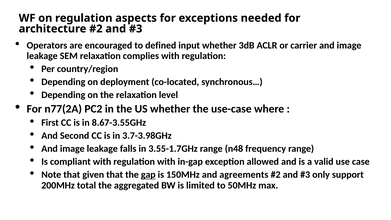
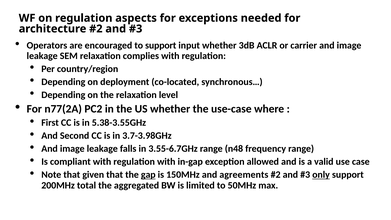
to defined: defined -> support
8.67-3.55GHz: 8.67-3.55GHz -> 5.38-3.55GHz
3.55-1.7GHz: 3.55-1.7GHz -> 3.55-6.7GHz
only underline: none -> present
